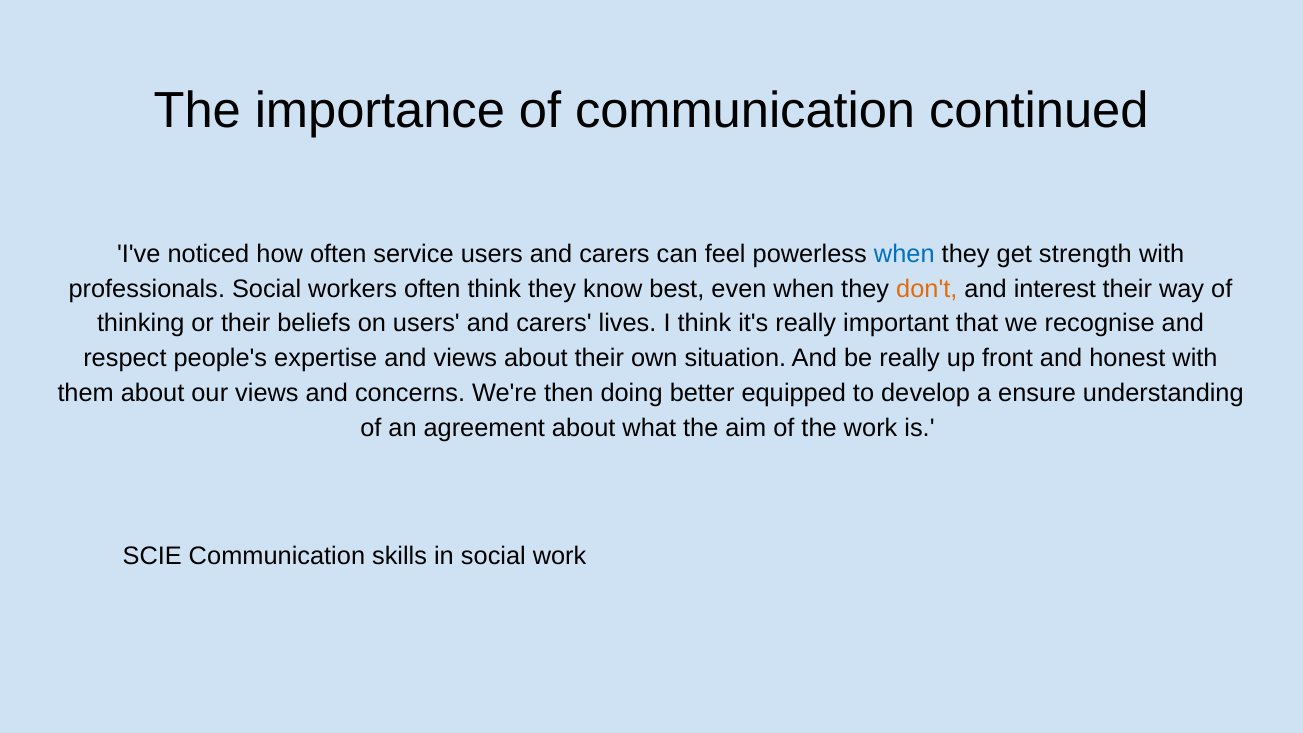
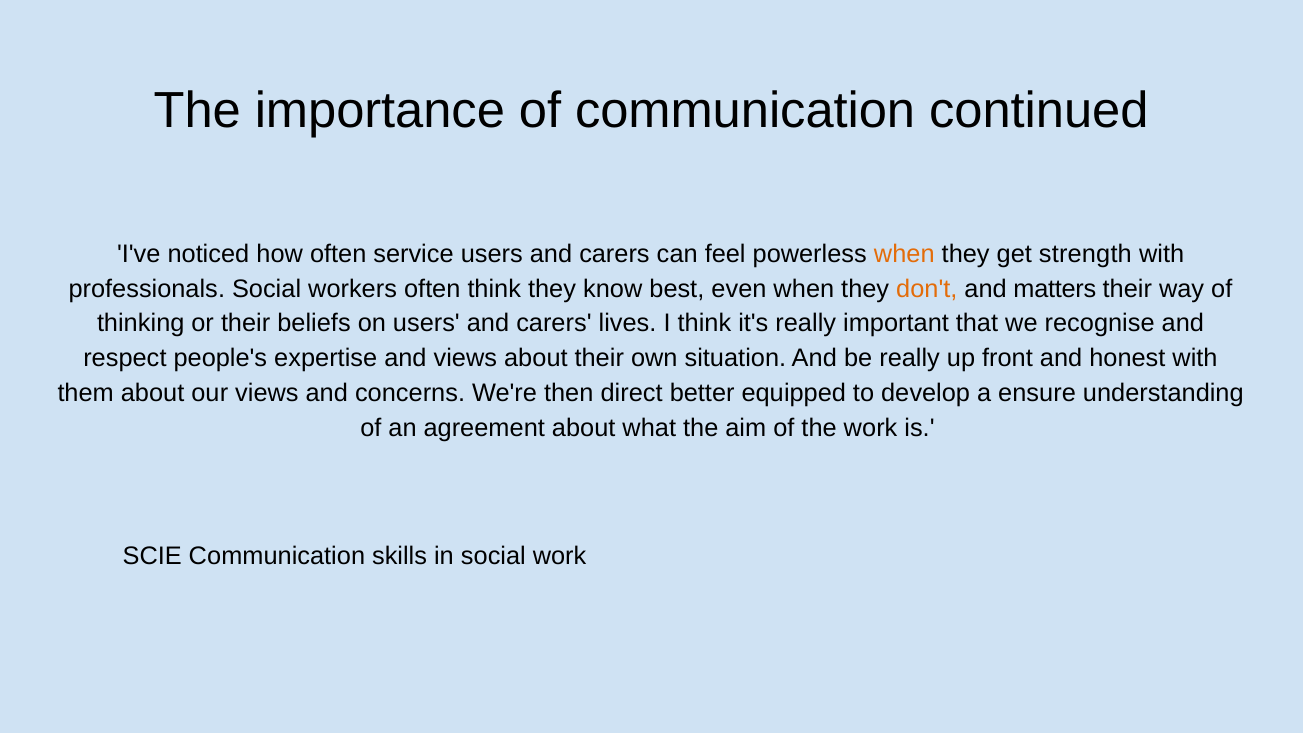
when at (904, 254) colour: blue -> orange
interest: interest -> matters
doing: doing -> direct
